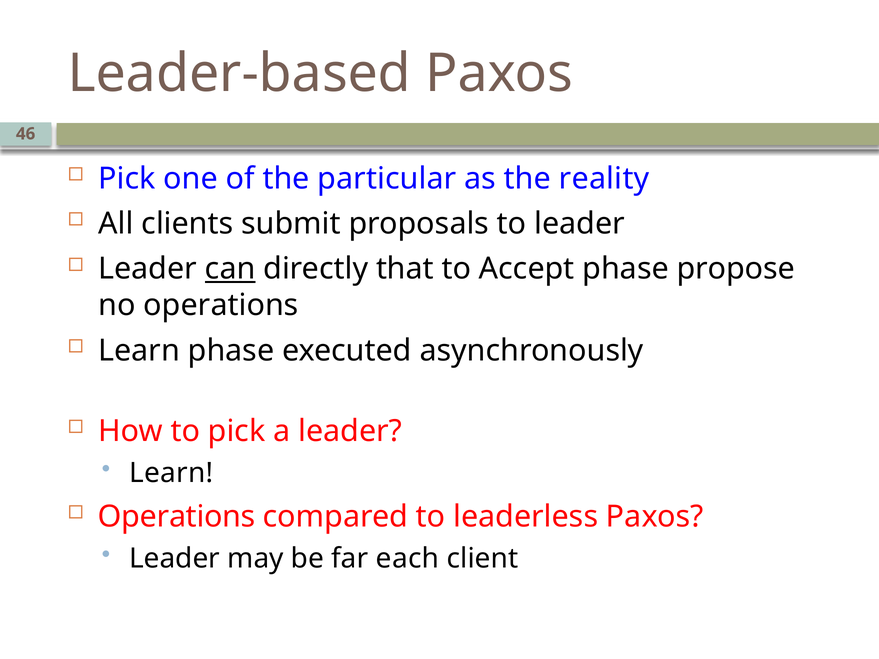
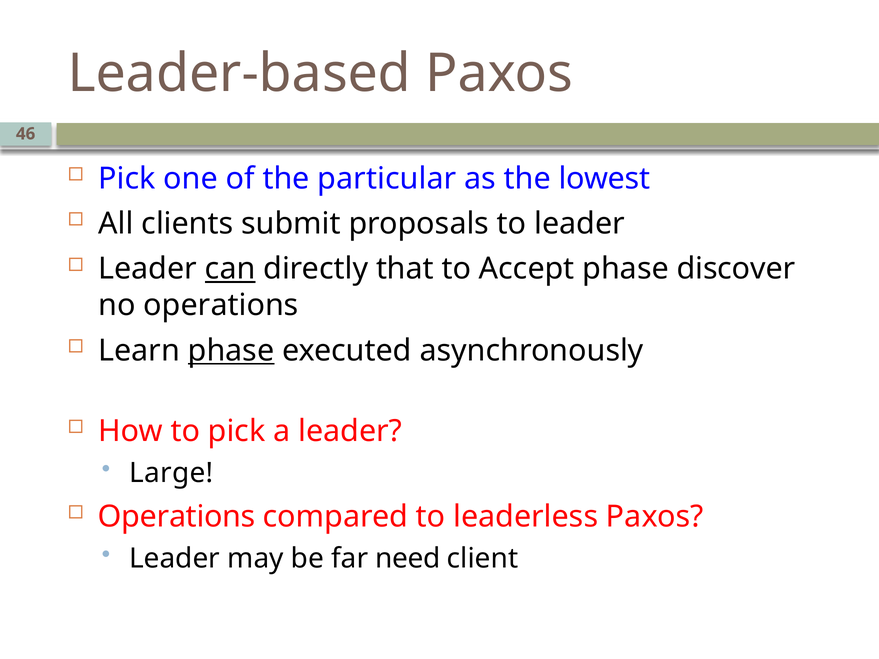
reality: reality -> lowest
propose: propose -> discover
phase at (231, 351) underline: none -> present
Learn at (171, 473): Learn -> Large
each: each -> need
